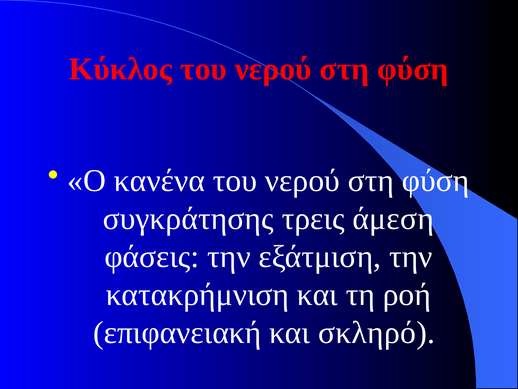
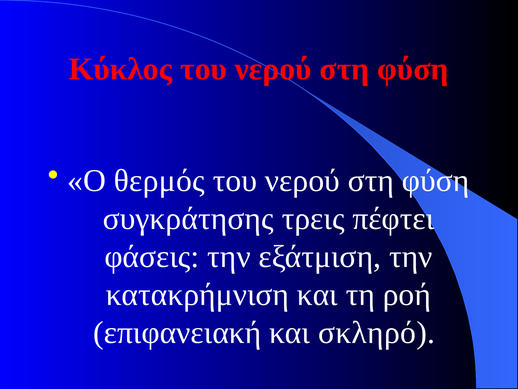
κανένα: κανένα -> θερμός
άμεση: άμεση -> πέφτει
